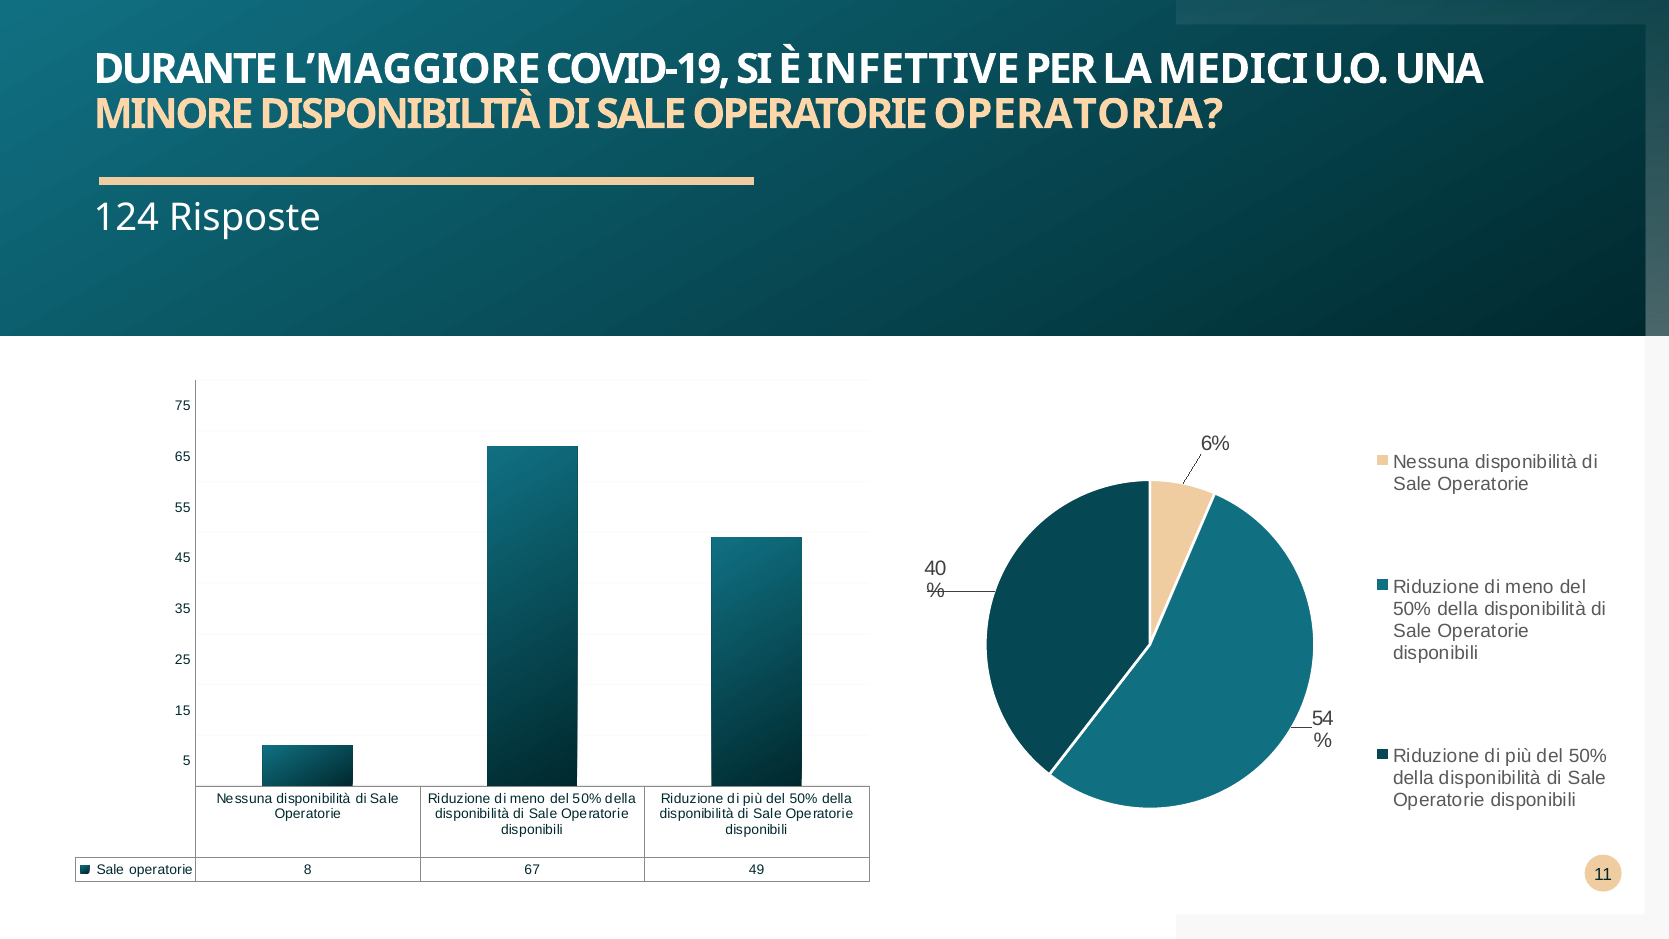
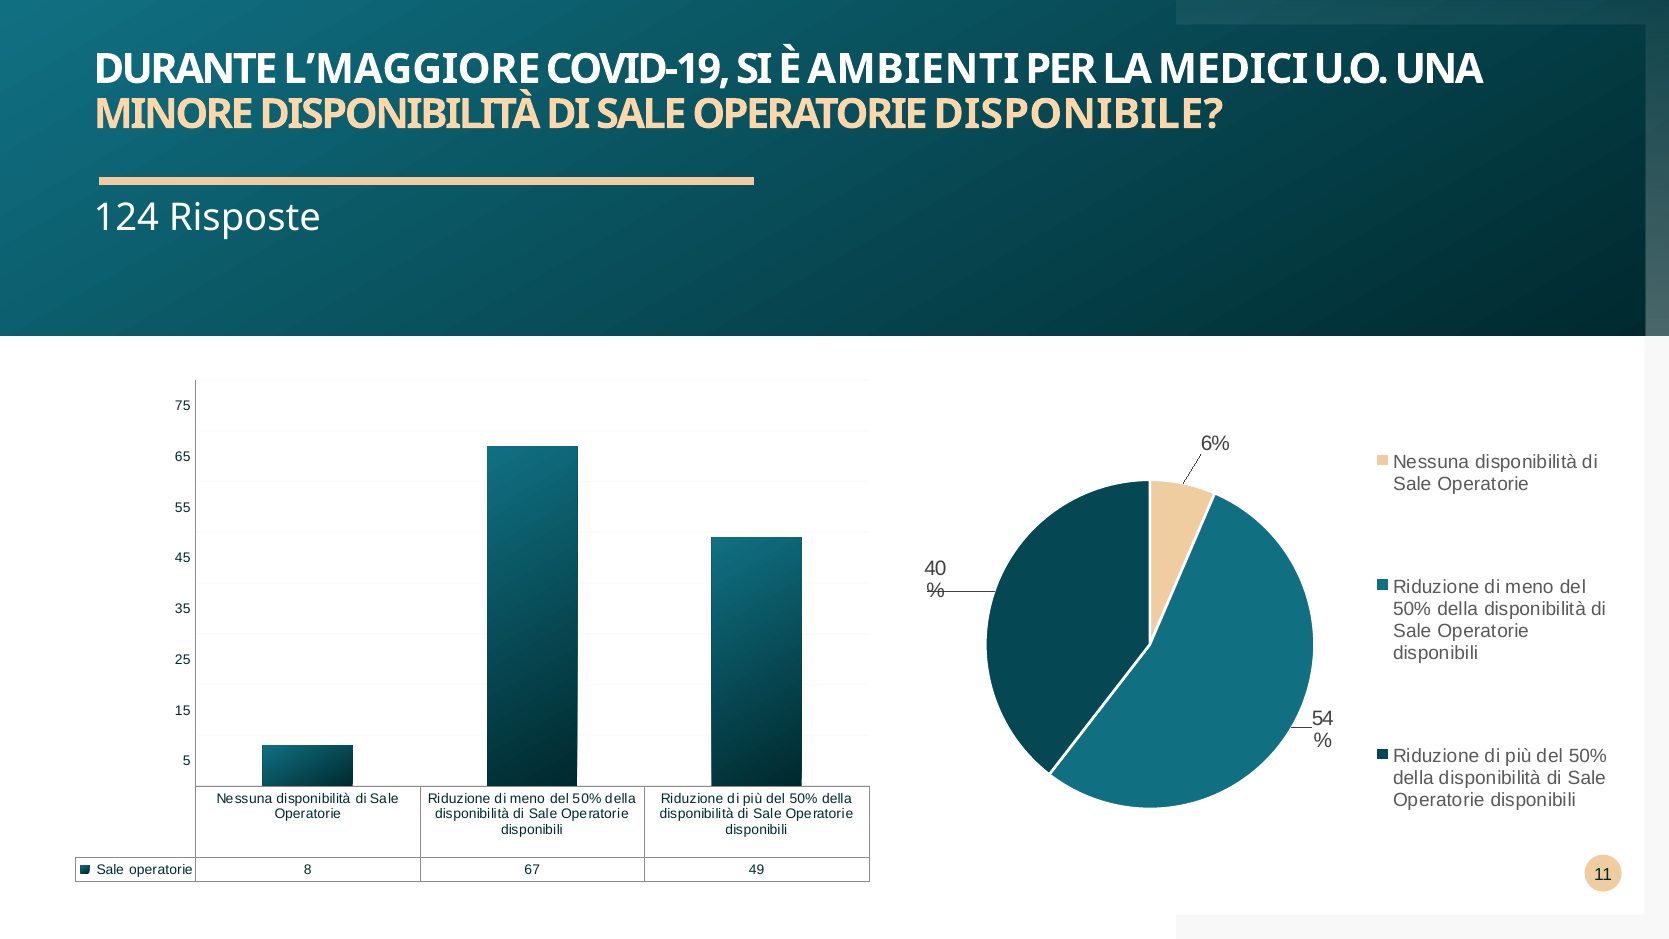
INFETTIVE: INFETTIVE -> AMBIENTI
OPERATORIA: OPERATORIA -> DISPONIBILE
